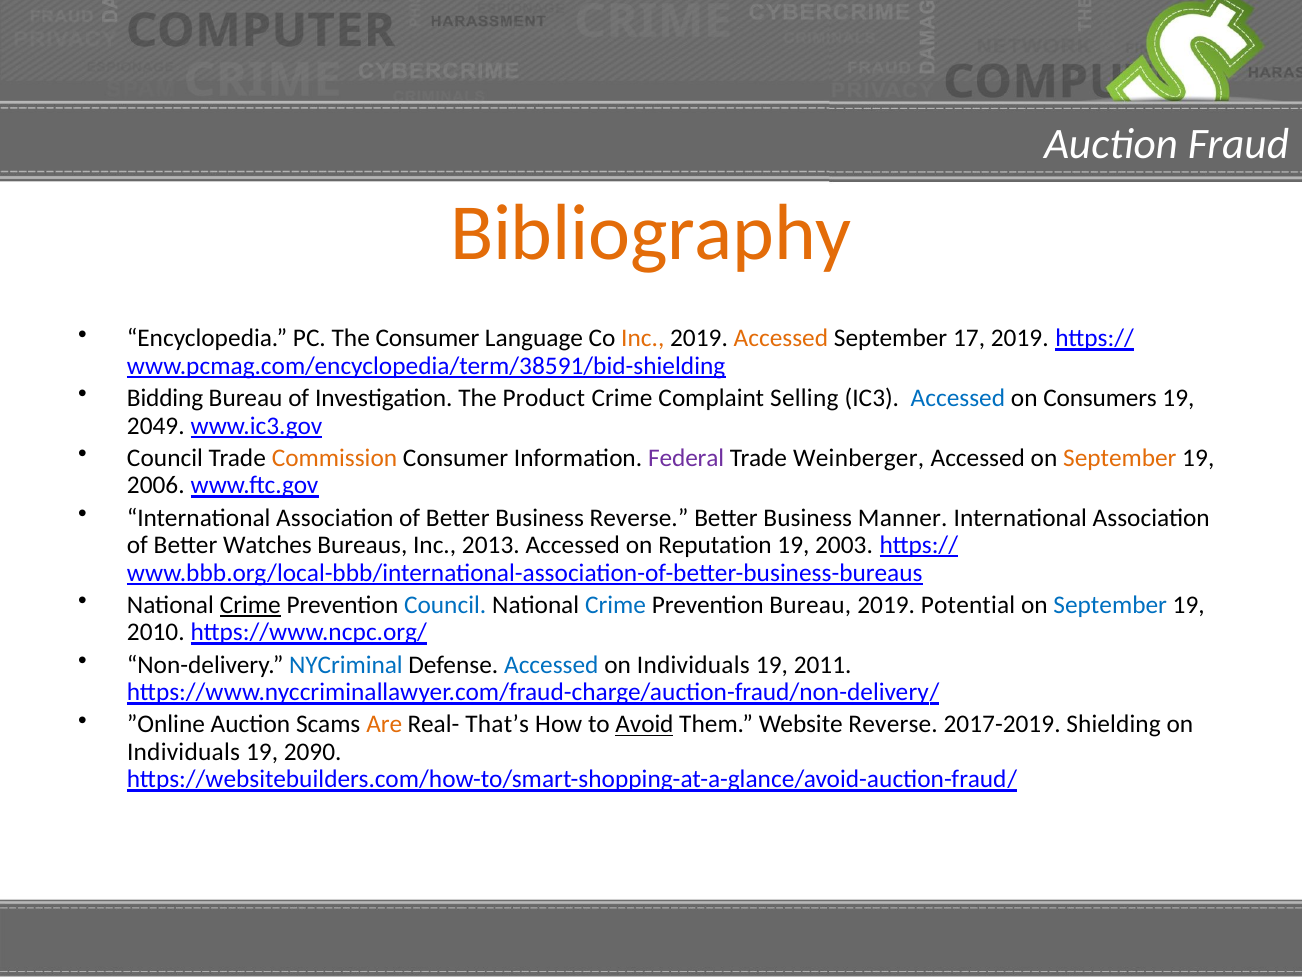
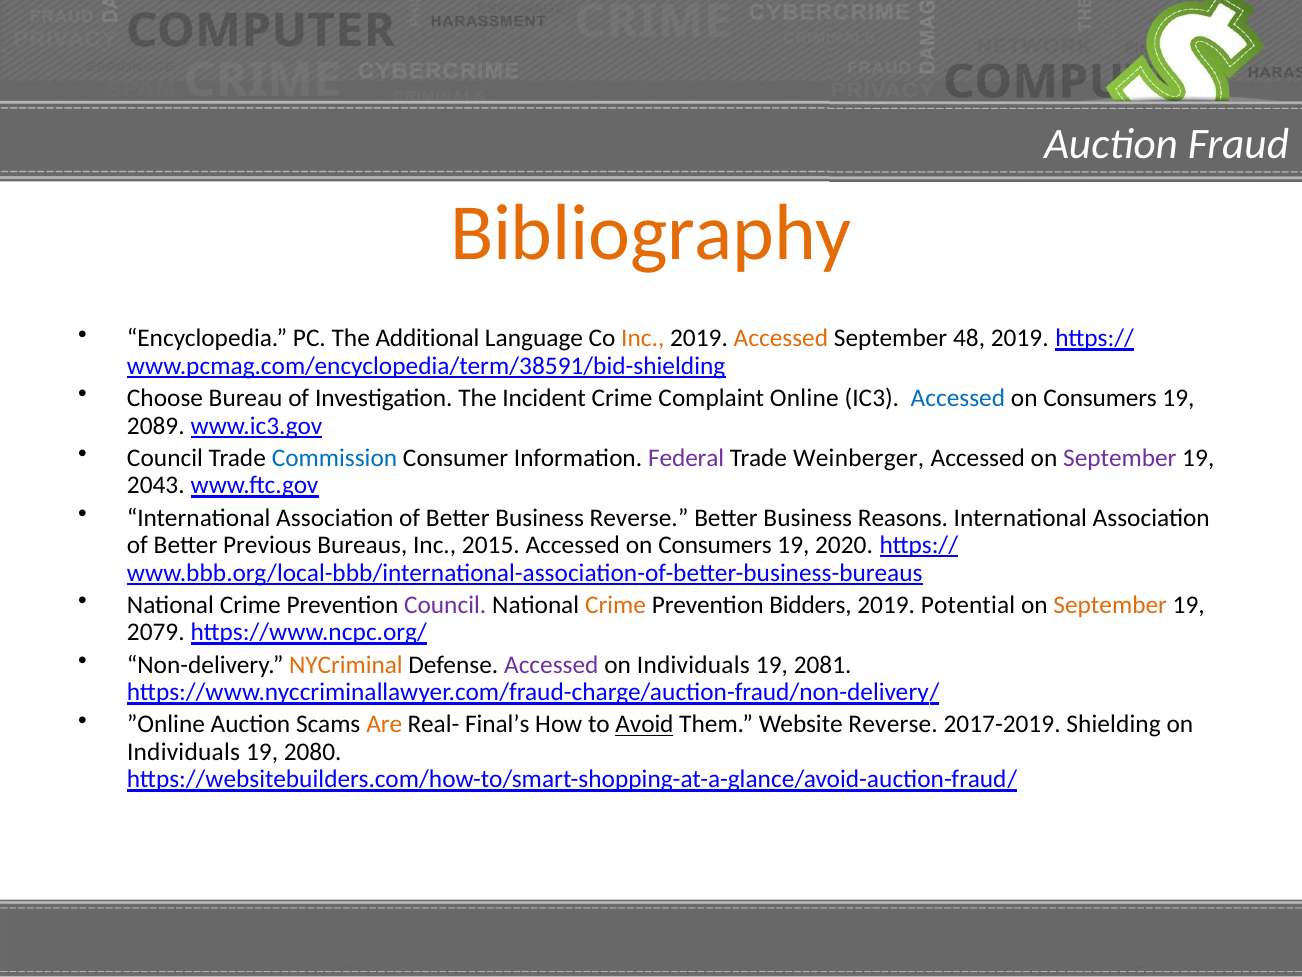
The Consumer: Consumer -> Additional
17: 17 -> 48
Bidding: Bidding -> Choose
Product: Product -> Incident
Selling: Selling -> Online
2049: 2049 -> 2089
Commission colour: orange -> blue
September at (1120, 458) colour: orange -> purple
2006: 2006 -> 2043
Manner: Manner -> Reasons
Watches: Watches -> Previous
2013: 2013 -> 2015
Reputation at (715, 545): Reputation -> Consumers
2003: 2003 -> 2020
Crime at (250, 605) underline: present -> none
Council at (445, 605) colour: blue -> purple
Crime at (616, 605) colour: blue -> orange
Prevention Bureau: Bureau -> Bidders
September at (1110, 605) colour: blue -> orange
2010: 2010 -> 2079
NYCriminal colour: blue -> orange
Accessed at (551, 665) colour: blue -> purple
2011: 2011 -> 2081
That’s: That’s -> Final’s
2090: 2090 -> 2080
